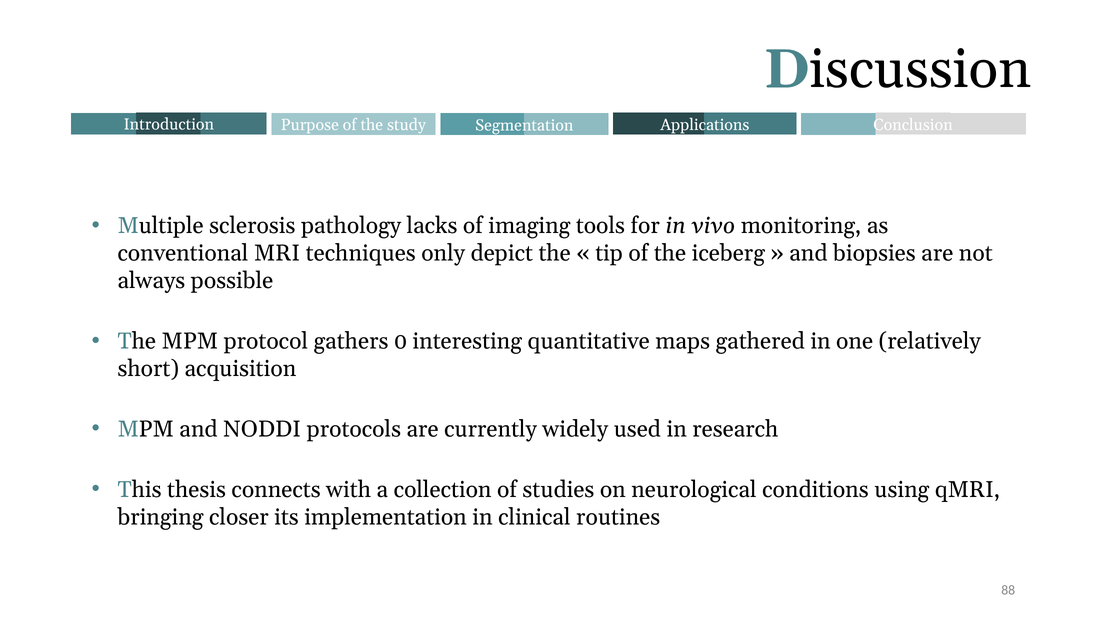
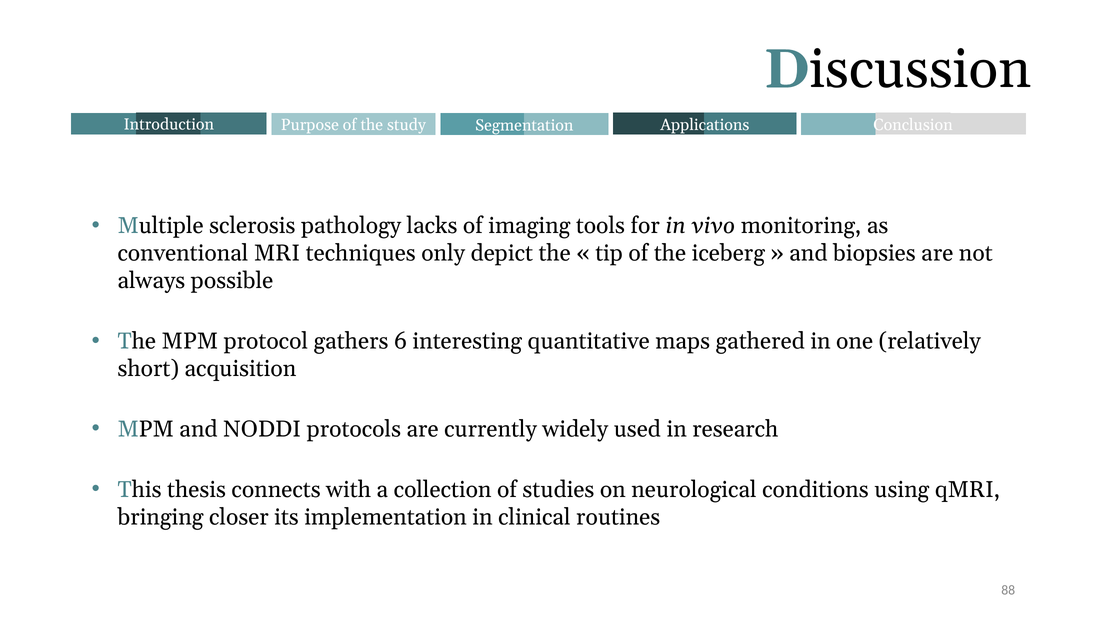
0: 0 -> 6
